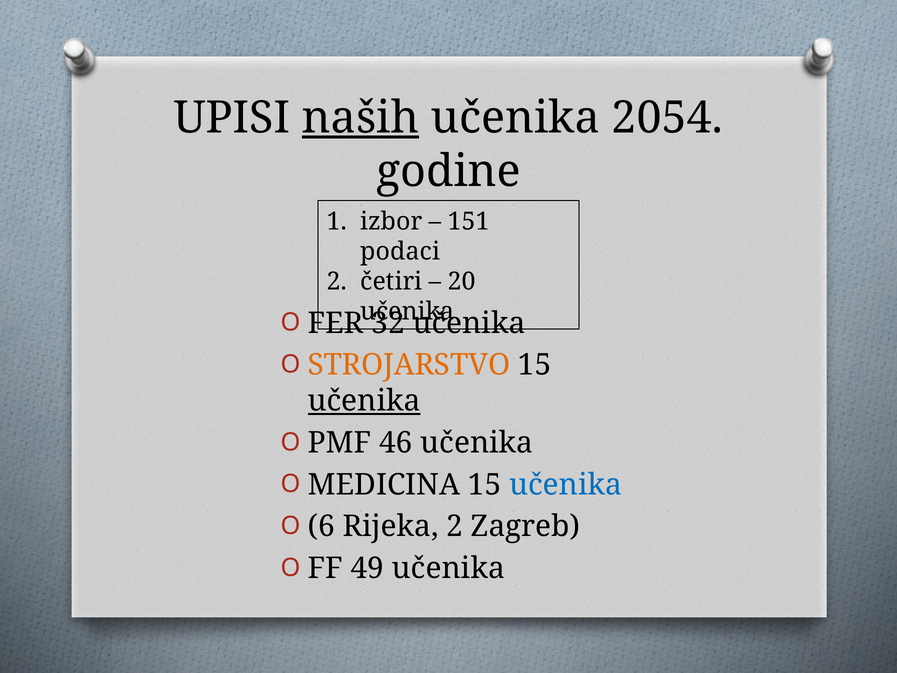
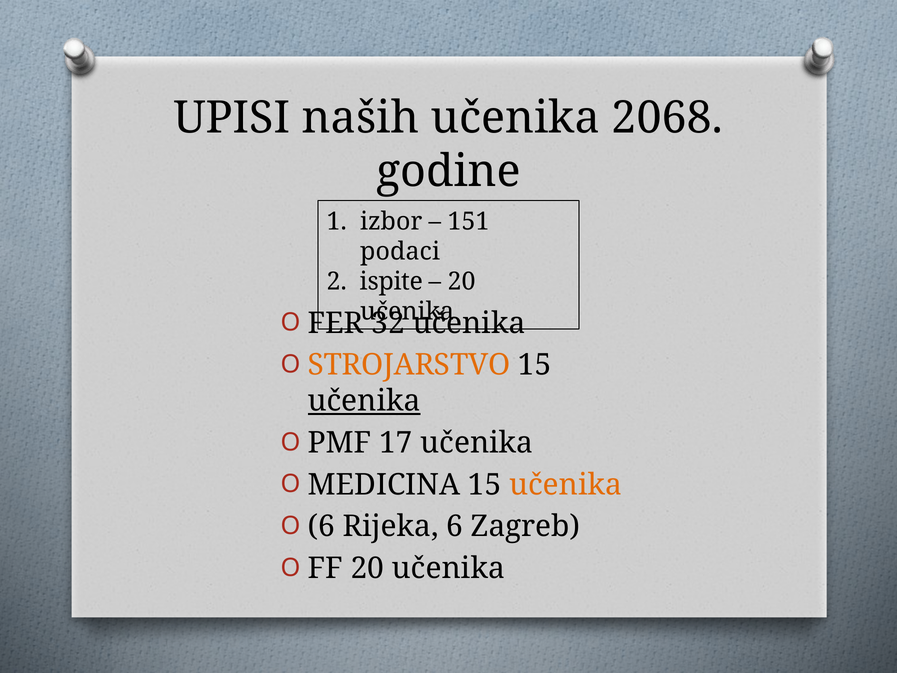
naših underline: present -> none
2054: 2054 -> 2068
četiri: četiri -> ispite
46: 46 -> 17
učenika at (566, 485) colour: blue -> orange
Rijeka 2: 2 -> 6
FF 49: 49 -> 20
